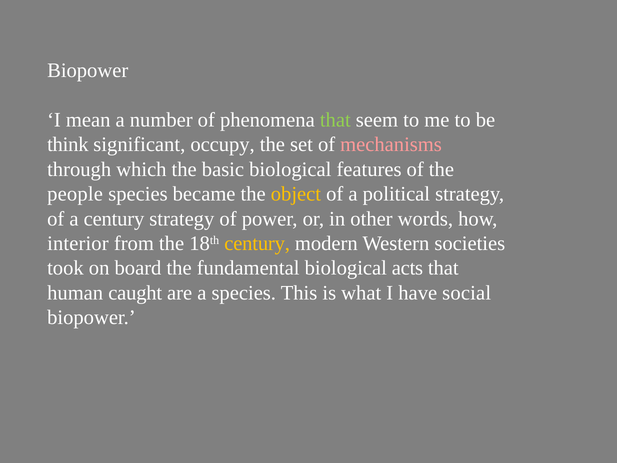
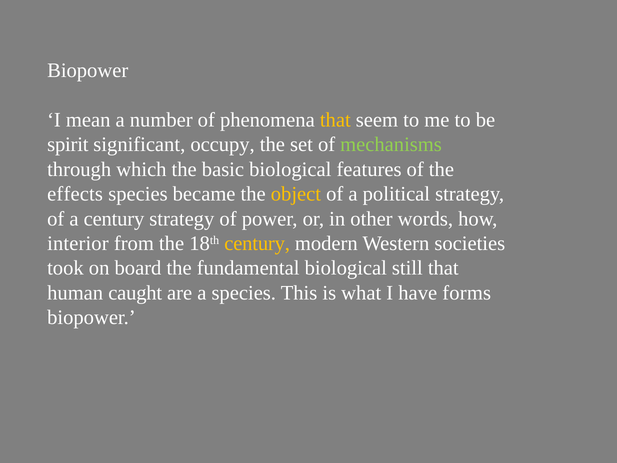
that at (335, 120) colour: light green -> yellow
think: think -> spirit
mechanisms colour: pink -> light green
people: people -> effects
acts: acts -> still
social: social -> forms
